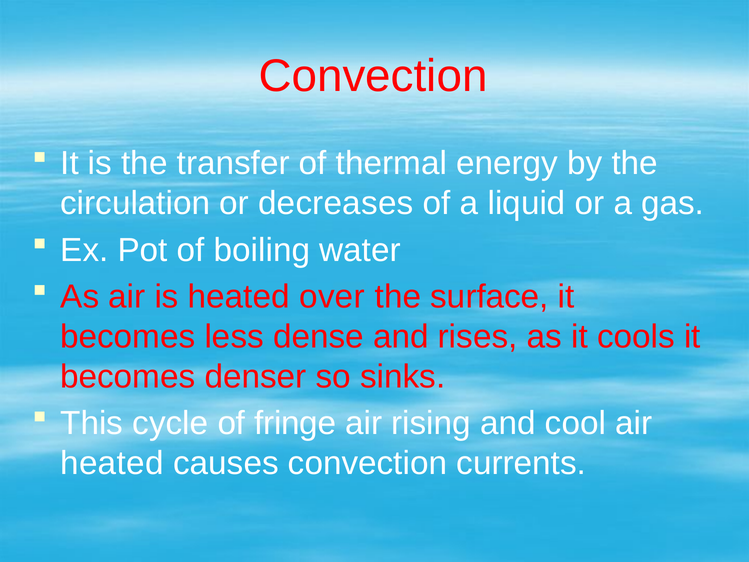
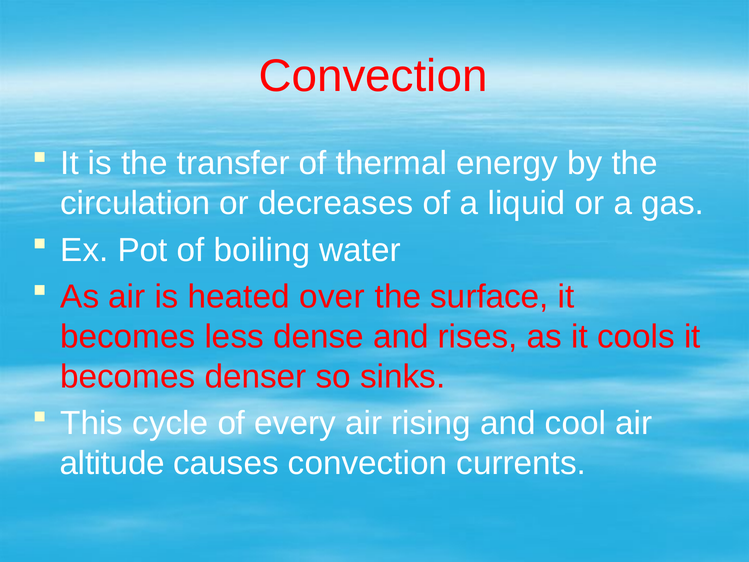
fringe: fringe -> every
heated at (112, 463): heated -> altitude
